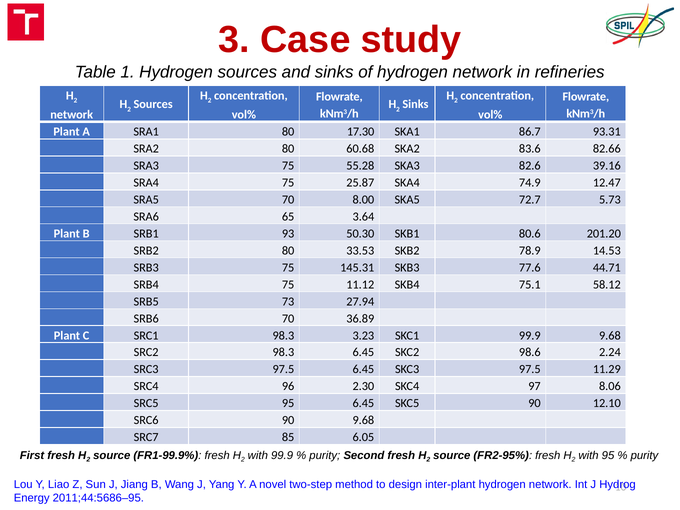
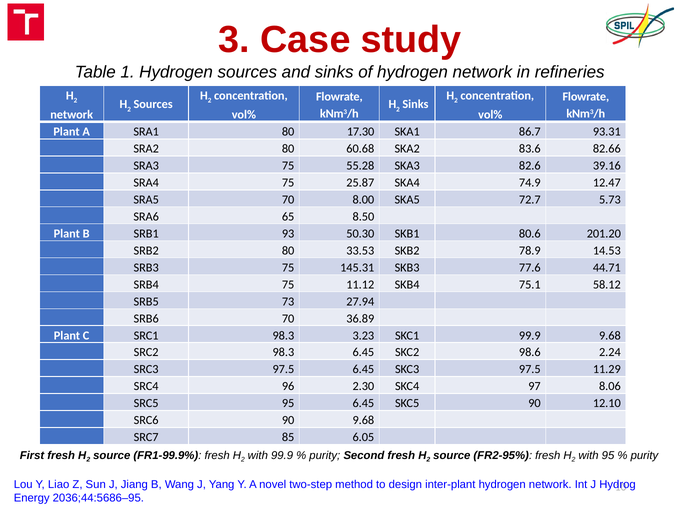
3.64: 3.64 -> 8.50
2011;44:5686–95: 2011;44:5686–95 -> 2036;44:5686–95
